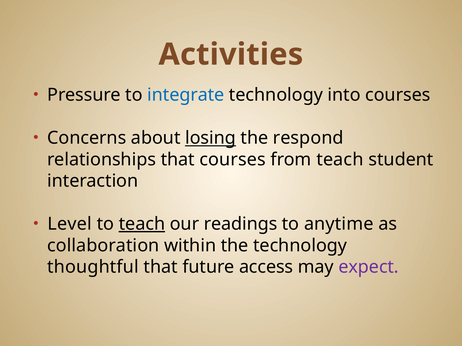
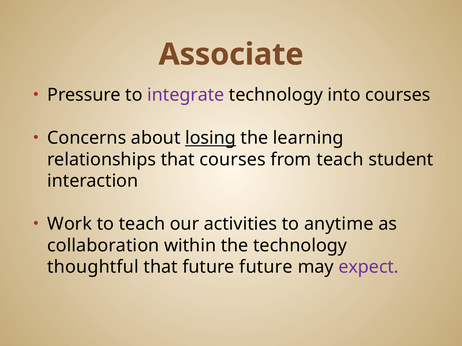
Activities: Activities -> Associate
integrate colour: blue -> purple
respond: respond -> learning
Level: Level -> Work
teach at (142, 224) underline: present -> none
readings: readings -> activities
future access: access -> future
